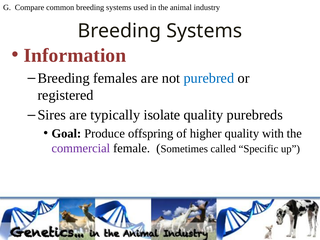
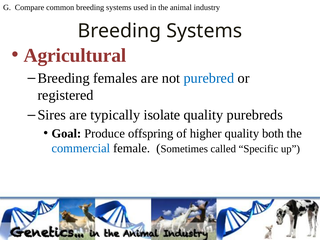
Information: Information -> Agricultural
with: with -> both
commercial colour: purple -> blue
